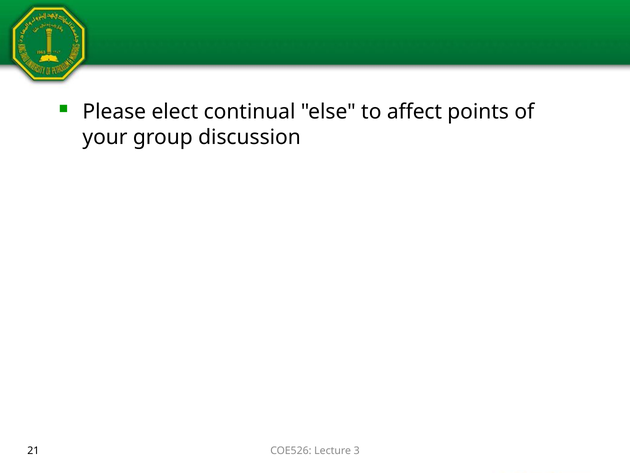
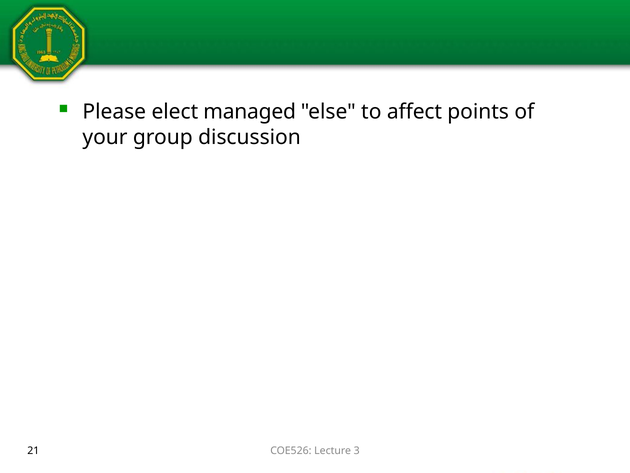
continual: continual -> managed
